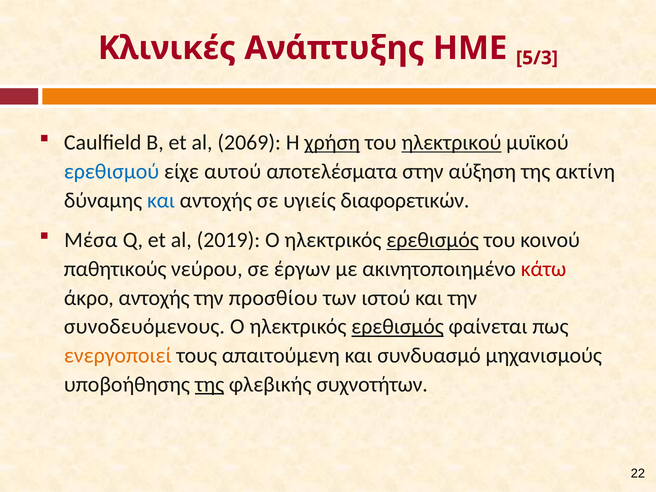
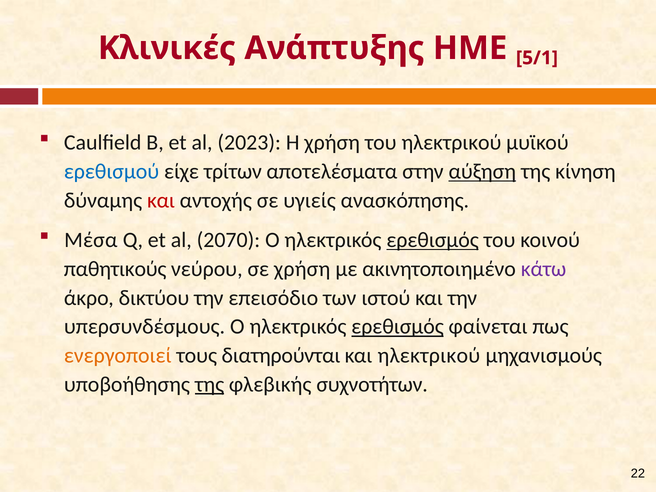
5/3: 5/3 -> 5/1
2069: 2069 -> 2023
χρήση at (332, 143) underline: present -> none
ηλεκτρικού at (451, 143) underline: present -> none
αυτού: αυτού -> τρίτων
αύξηση underline: none -> present
ακτίνη: ακτίνη -> κίνηση
και at (161, 200) colour: blue -> red
διαφορετικών: διαφορετικών -> ανασκόπησης
2019: 2019 -> 2070
σε έργων: έργων -> χρήση
κάτω colour: red -> purple
άκρο αντοχής: αντοχής -> δικτύου
προσθίου: προσθίου -> επεισόδιο
συνοδευόμενους: συνοδευόμενους -> υπερσυνδέσμους
απαιτούμενη: απαιτούμενη -> διατηρούνται
και συνδυασμό: συνδυασμό -> ηλεκτρικού
